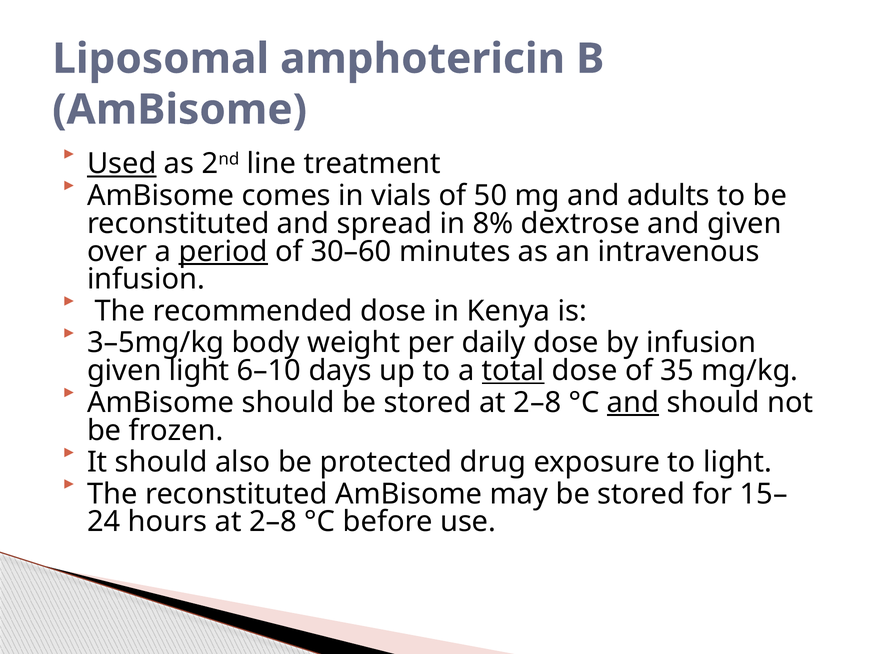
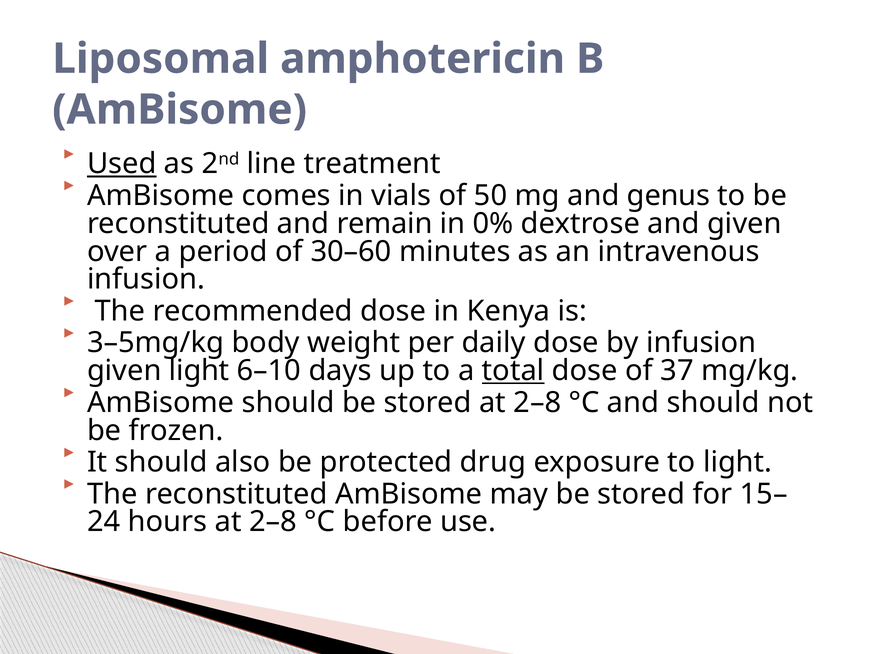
adults: adults -> genus
spread: spread -> remain
8%: 8% -> 0%
period underline: present -> none
35: 35 -> 37
and at (633, 403) underline: present -> none
